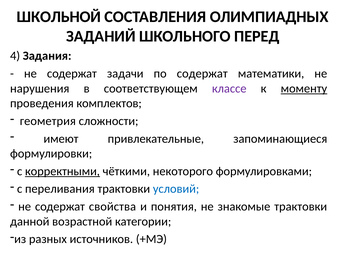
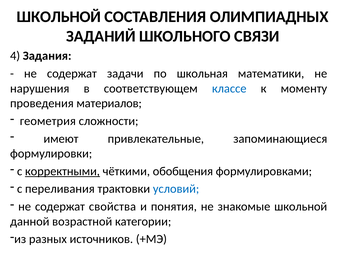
ПЕРЕД: ПЕРЕД -> СВЯЗИ
по содержат: содержат -> школьная
классе colour: purple -> blue
моменту underline: present -> none
комплектов: комплектов -> материалов
некоторого: некоторого -> обобщения
знакомые трактовки: трактовки -> школьной
